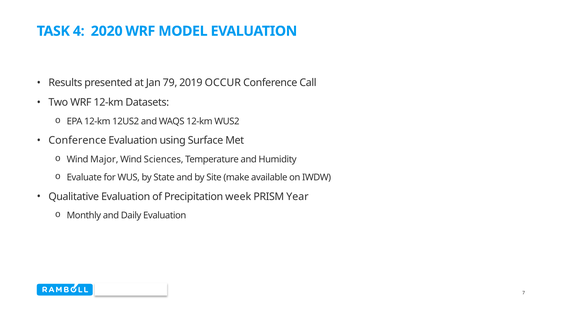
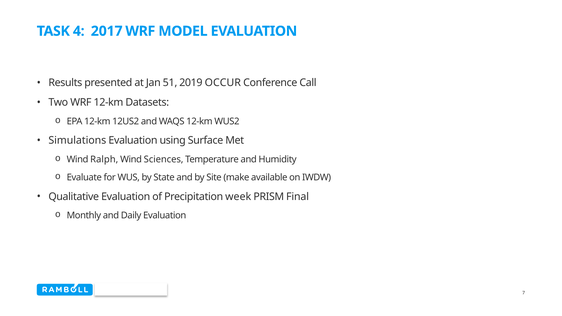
2020: 2020 -> 2017
79: 79 -> 51
Conference at (77, 140): Conference -> Simulations
Major: Major -> Ralph
Year: Year -> Final
